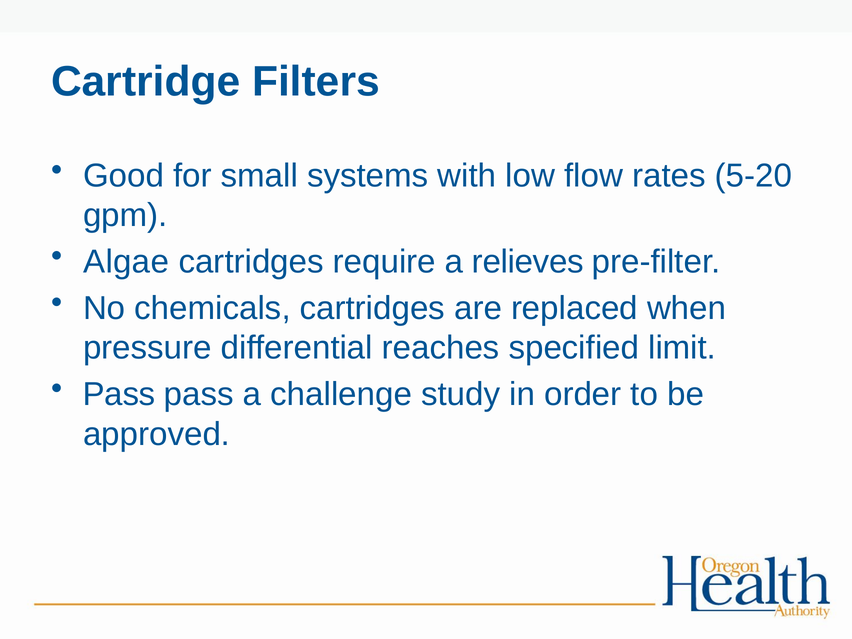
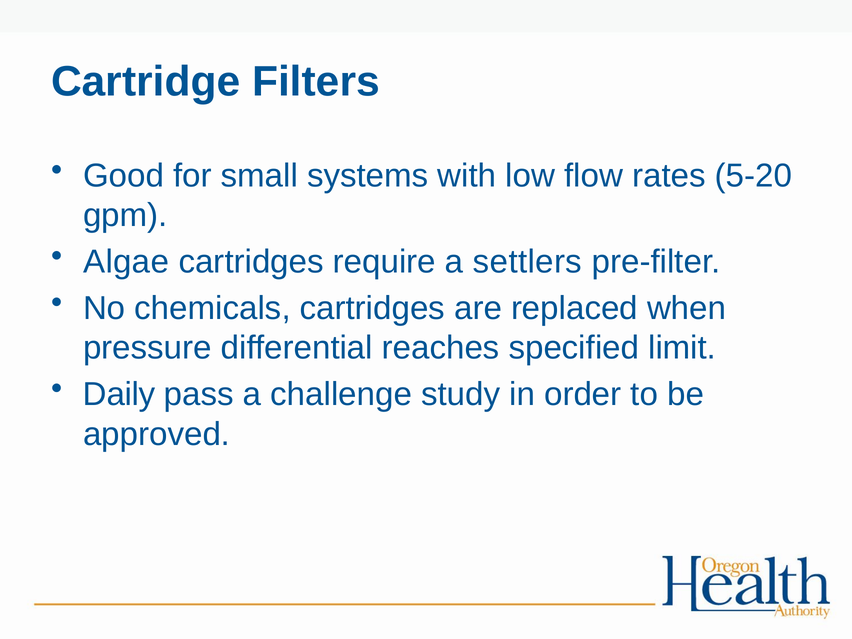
relieves: relieves -> settlers
Pass at (119, 394): Pass -> Daily
